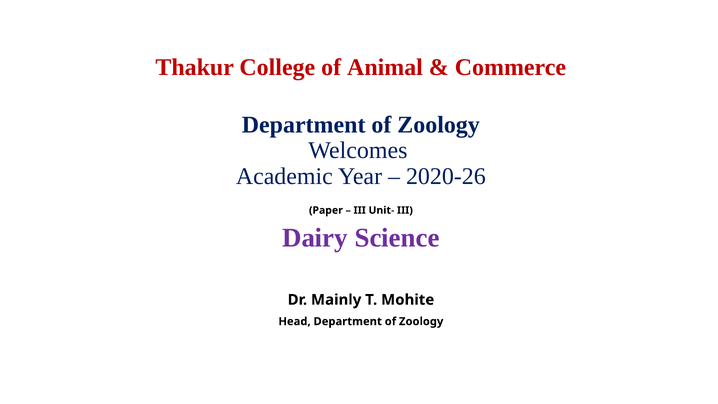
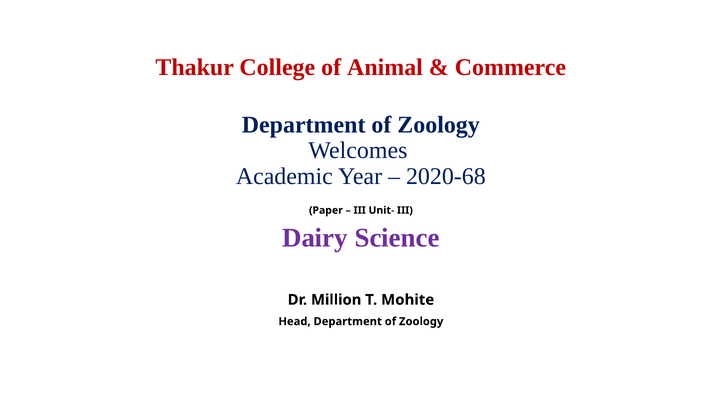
2020-26: 2020-26 -> 2020-68
Mainly: Mainly -> Million
